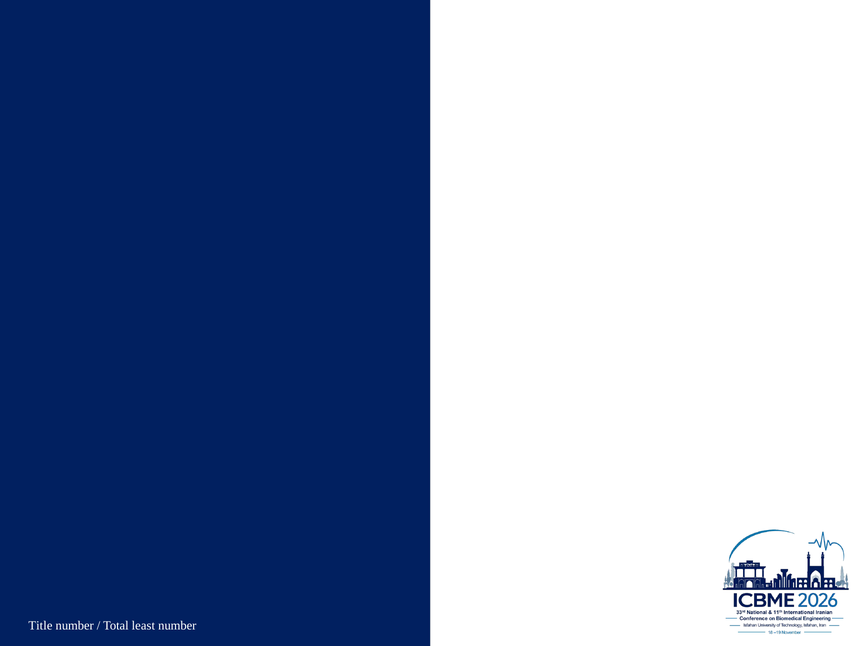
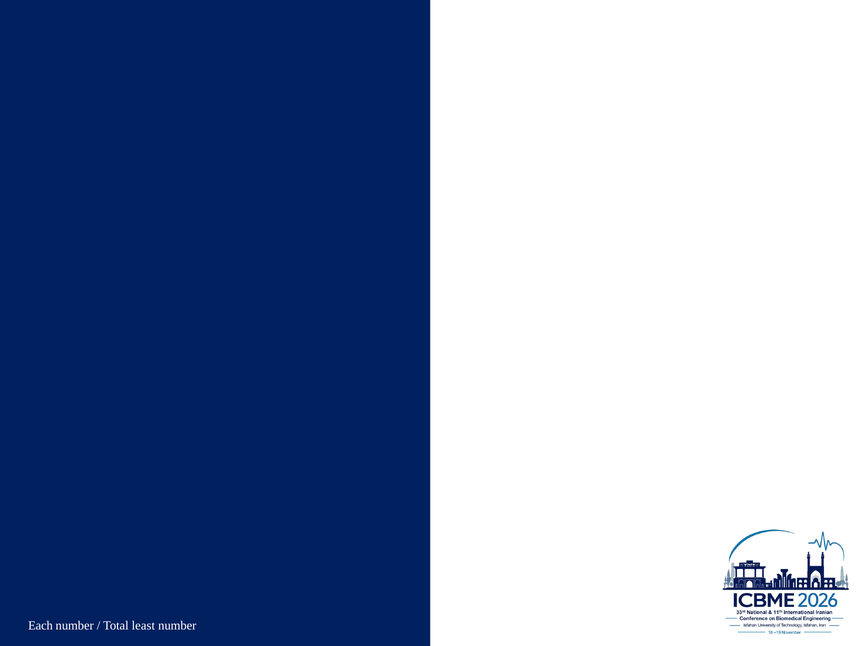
Title: Title -> Each
